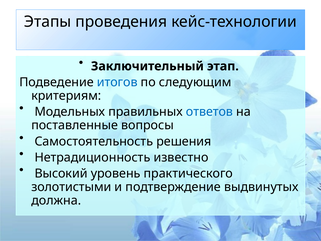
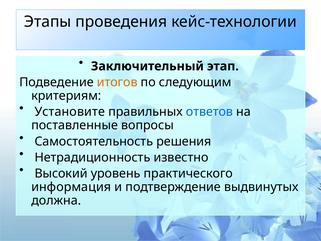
итогов colour: blue -> orange
Модельных: Модельных -> Установите
золотистыми: золотистыми -> информация
